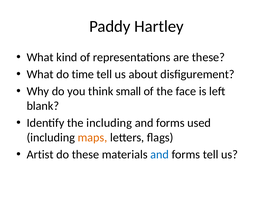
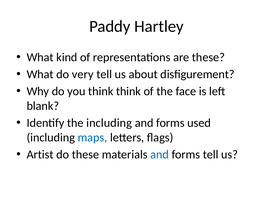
time: time -> very
think small: small -> think
maps colour: orange -> blue
